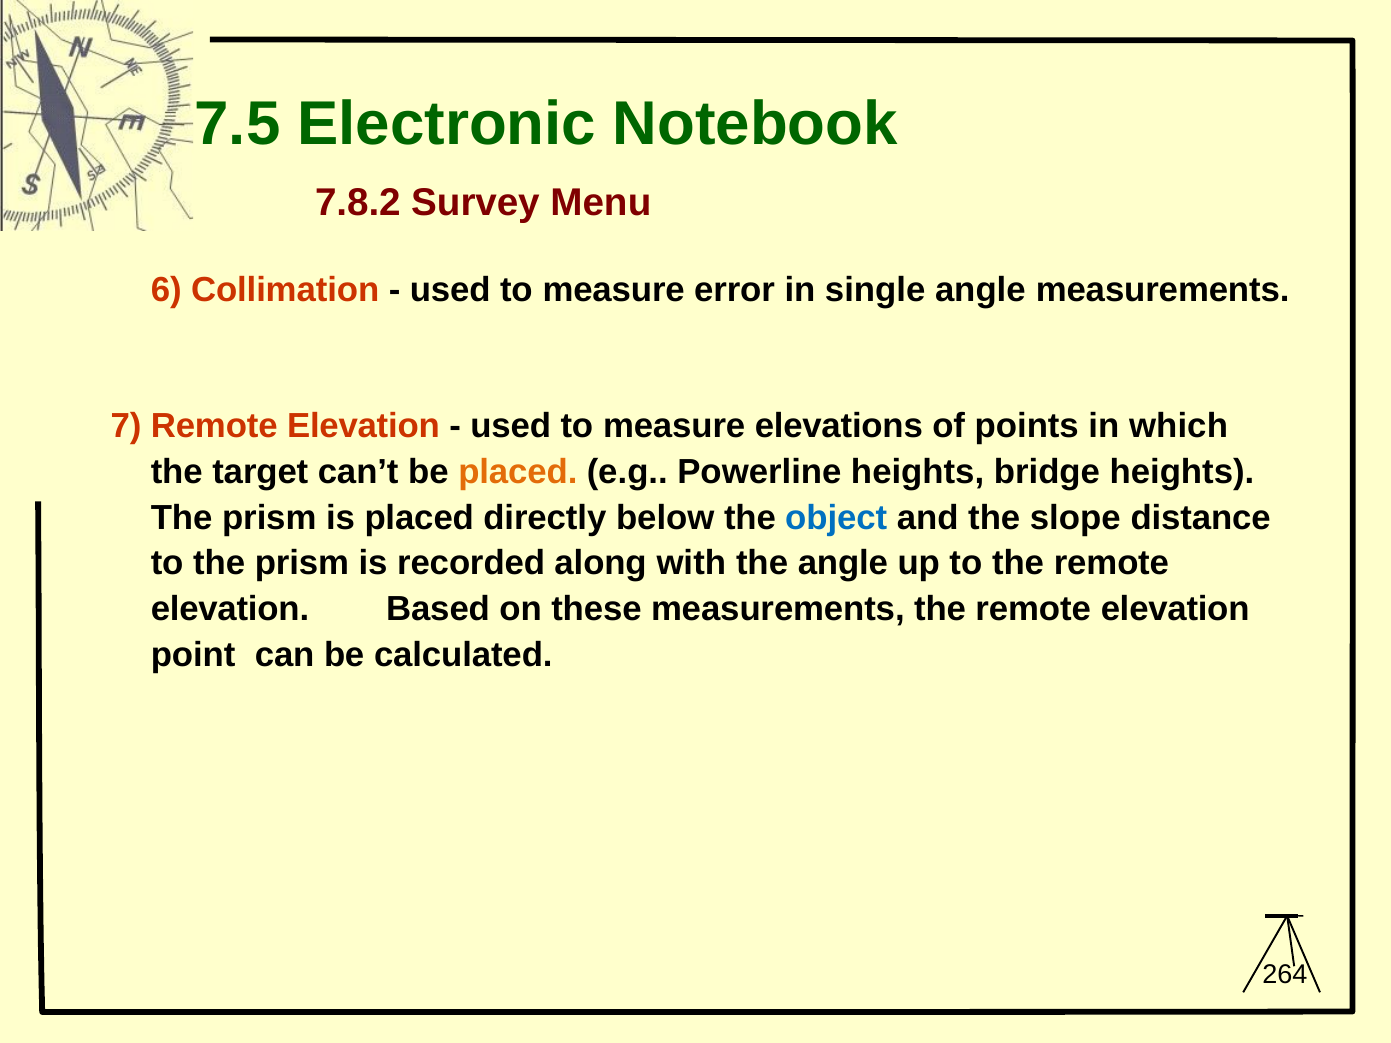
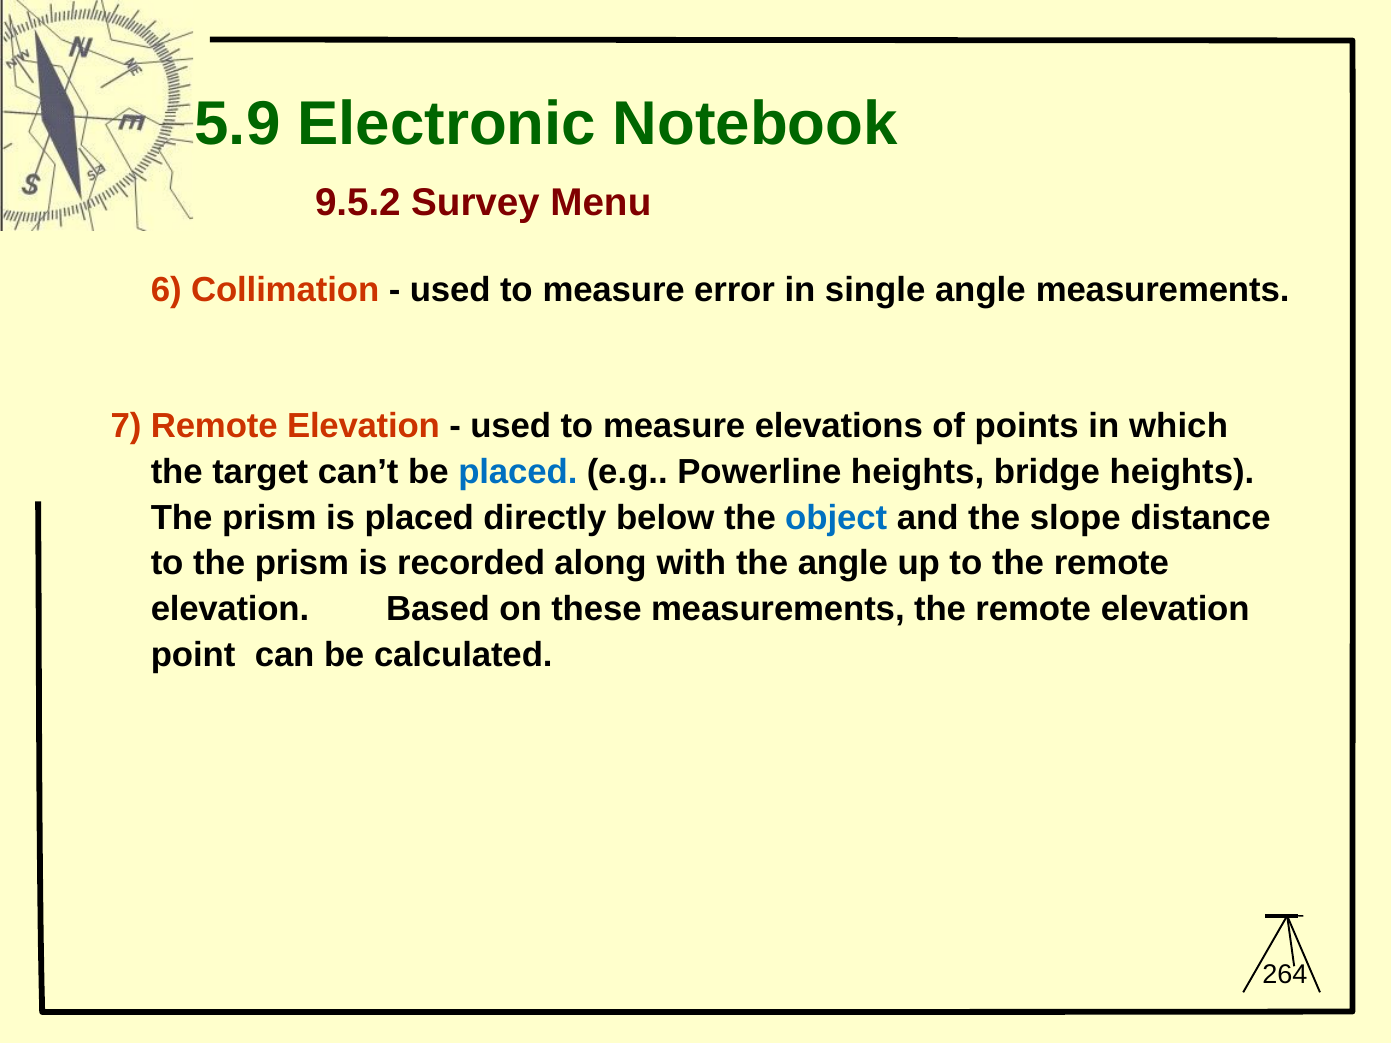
7.5: 7.5 -> 5.9
7.8.2: 7.8.2 -> 9.5.2
placed at (518, 472) colour: orange -> blue
